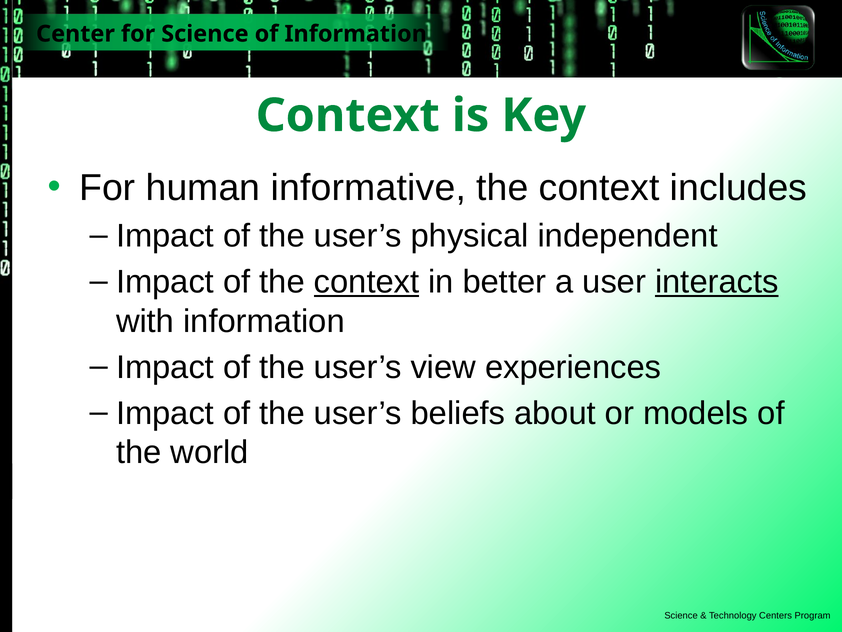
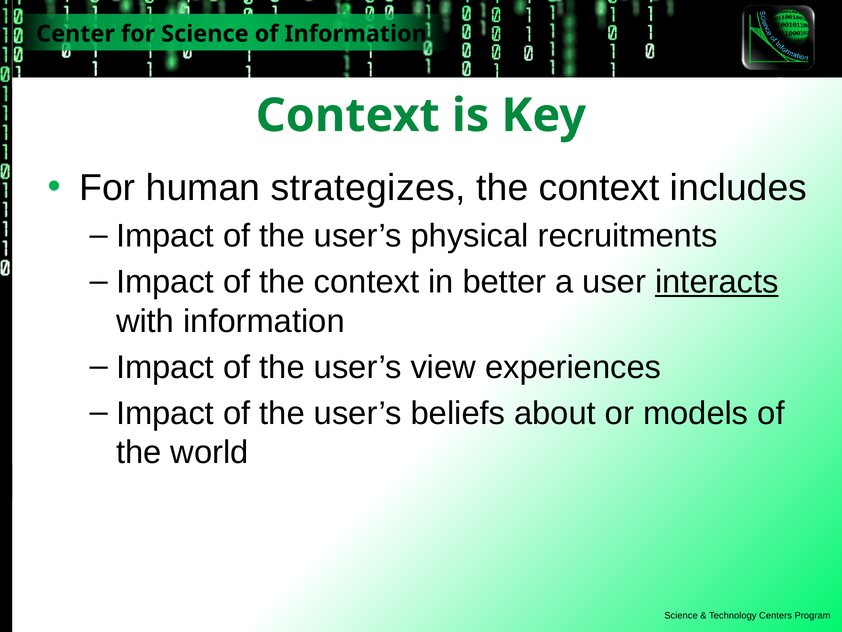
informative: informative -> strategizes
independent: independent -> recruitments
context at (366, 282) underline: present -> none
